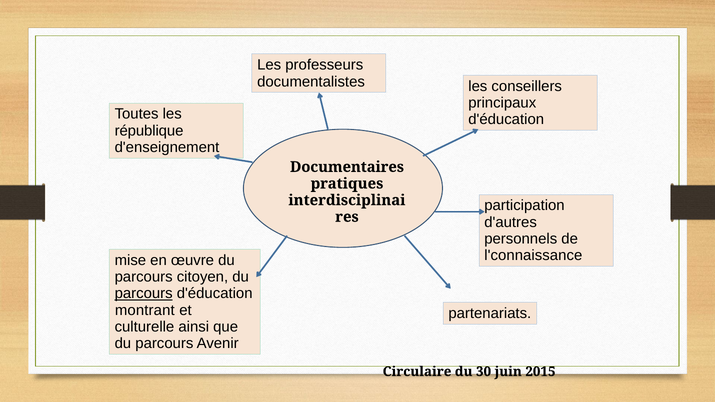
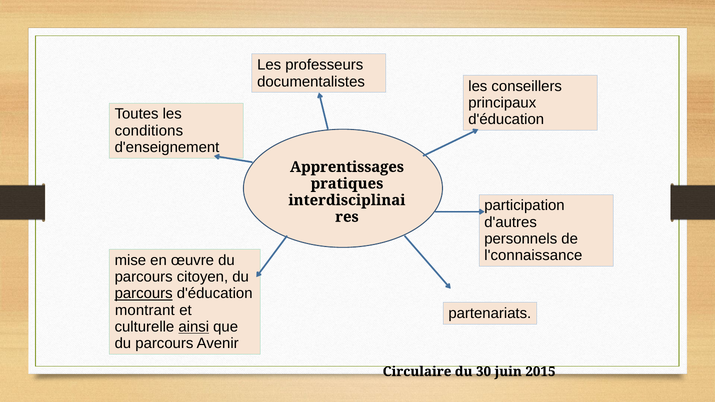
république: république -> conditions
Documentaires: Documentaires -> Apprentissages
ainsi underline: none -> present
